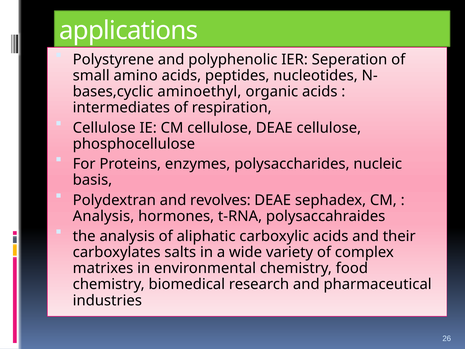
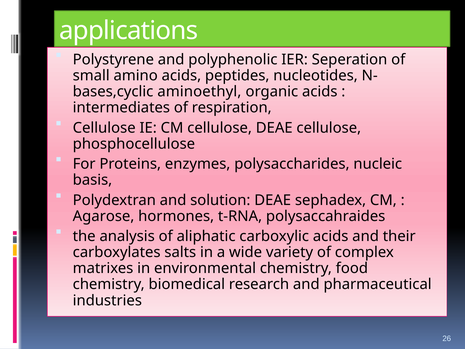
revolves: revolves -> solution
Analysis at (103, 216): Analysis -> Agarose
